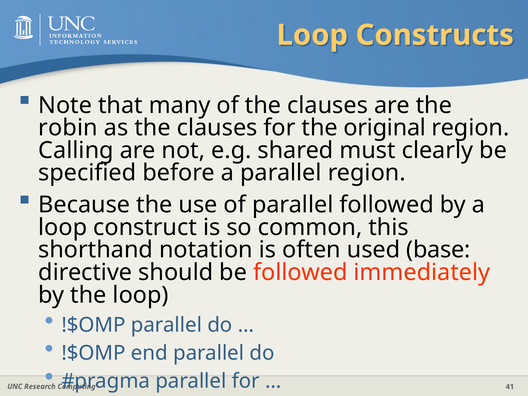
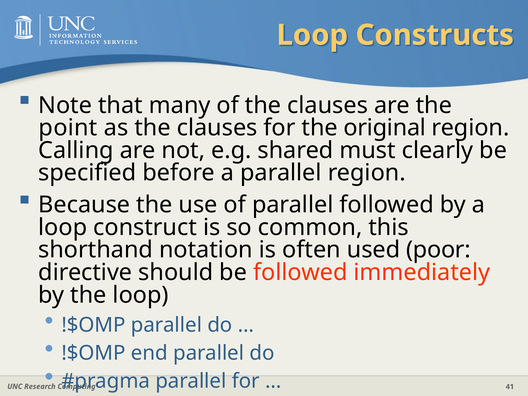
robin: robin -> point
base: base -> poor
